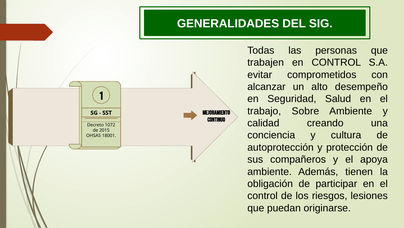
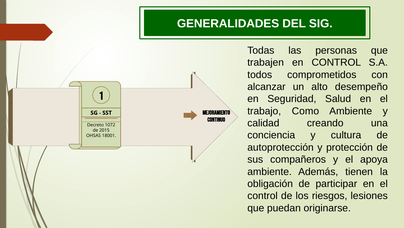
evitar: evitar -> todos
Sobre: Sobre -> Como
